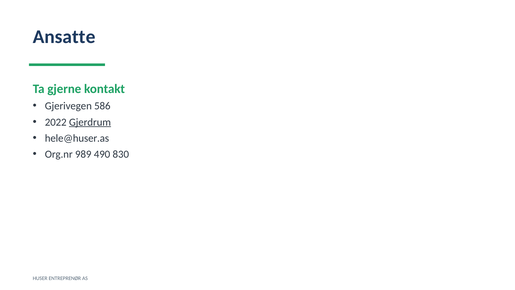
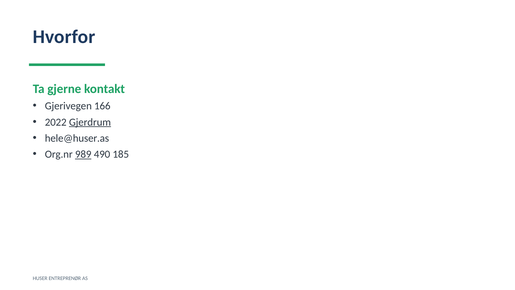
Ansatte: Ansatte -> Hvorfor
586: 586 -> 166
989 underline: none -> present
830: 830 -> 185
